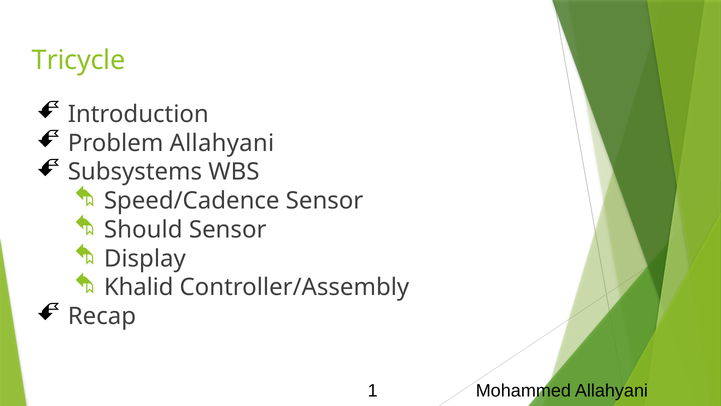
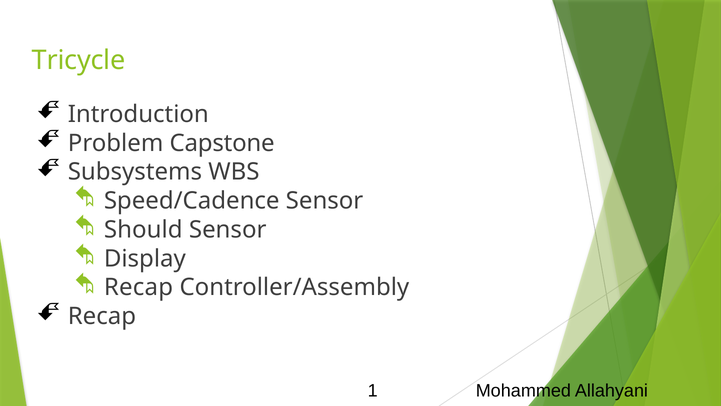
Problem Allahyani: Allahyani -> Capstone
Khalid at (139, 287): Khalid -> Recap
